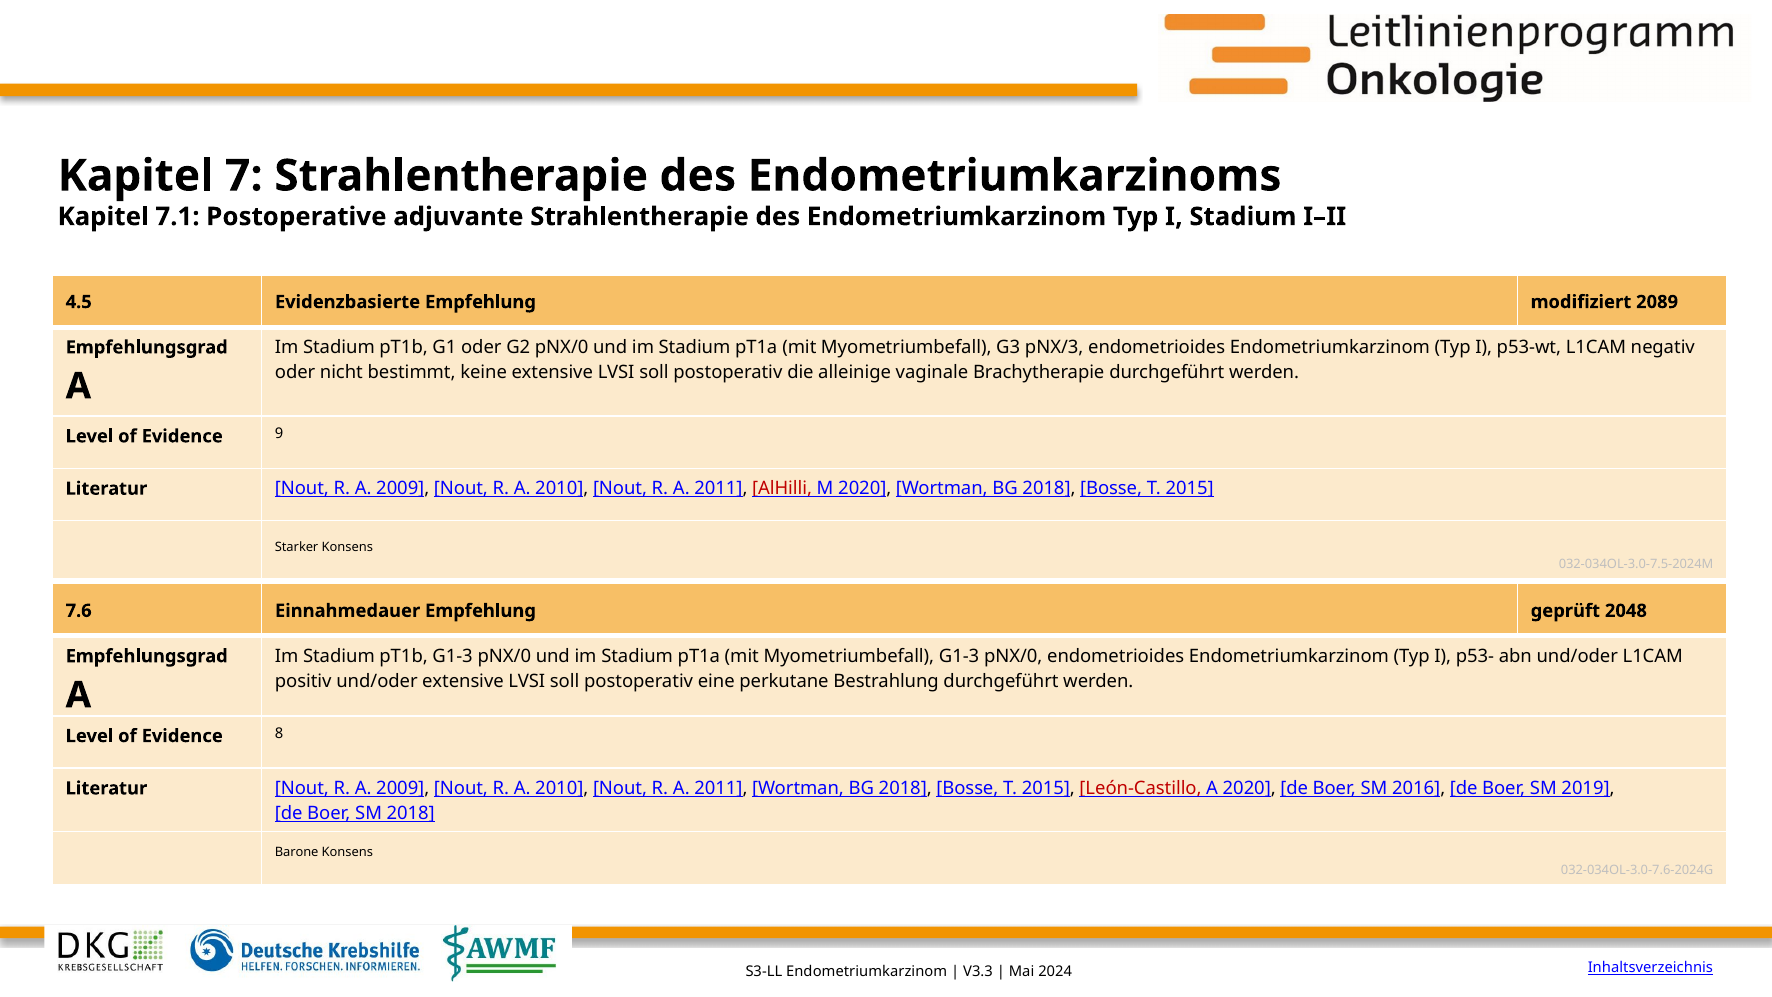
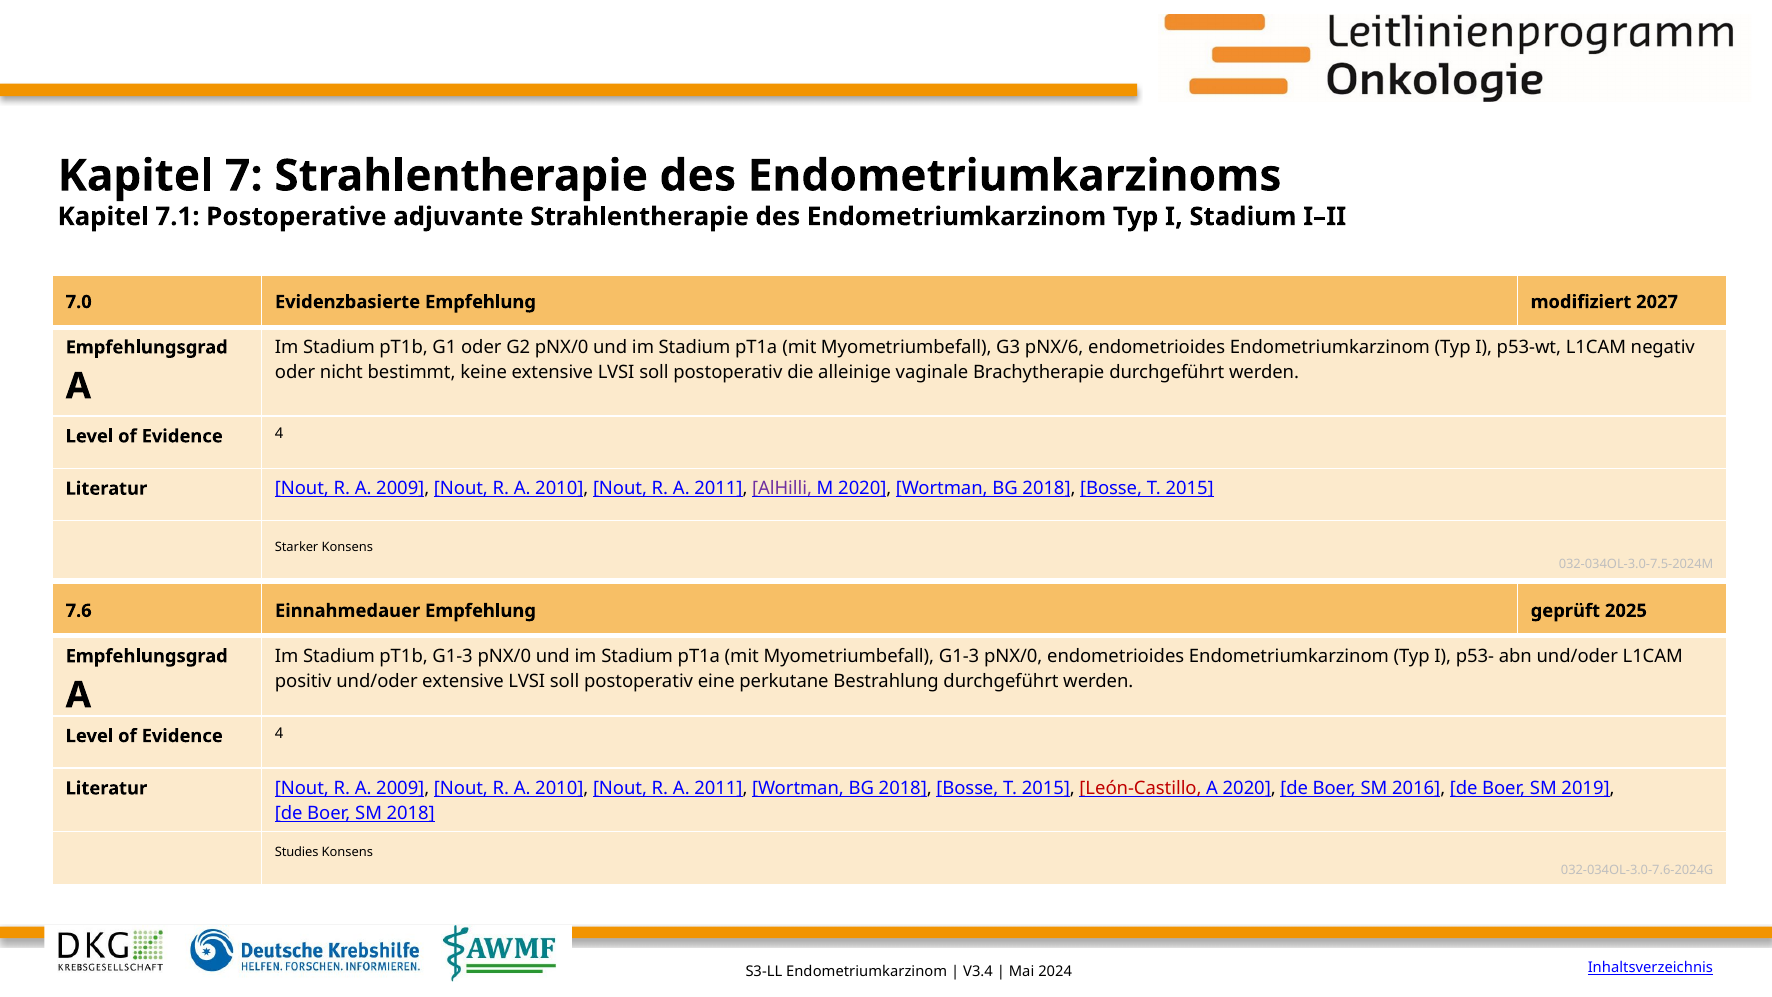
4.5: 4.5 -> 7.0
2089: 2089 -> 2027
pNX/3: pNX/3 -> pNX/6
9 at (279, 434): 9 -> 4
AlHilli colour: red -> purple
2048: 2048 -> 2025
8 at (279, 733): 8 -> 4
Barone: Barone -> Studies
V3.3: V3.3 -> V3.4
